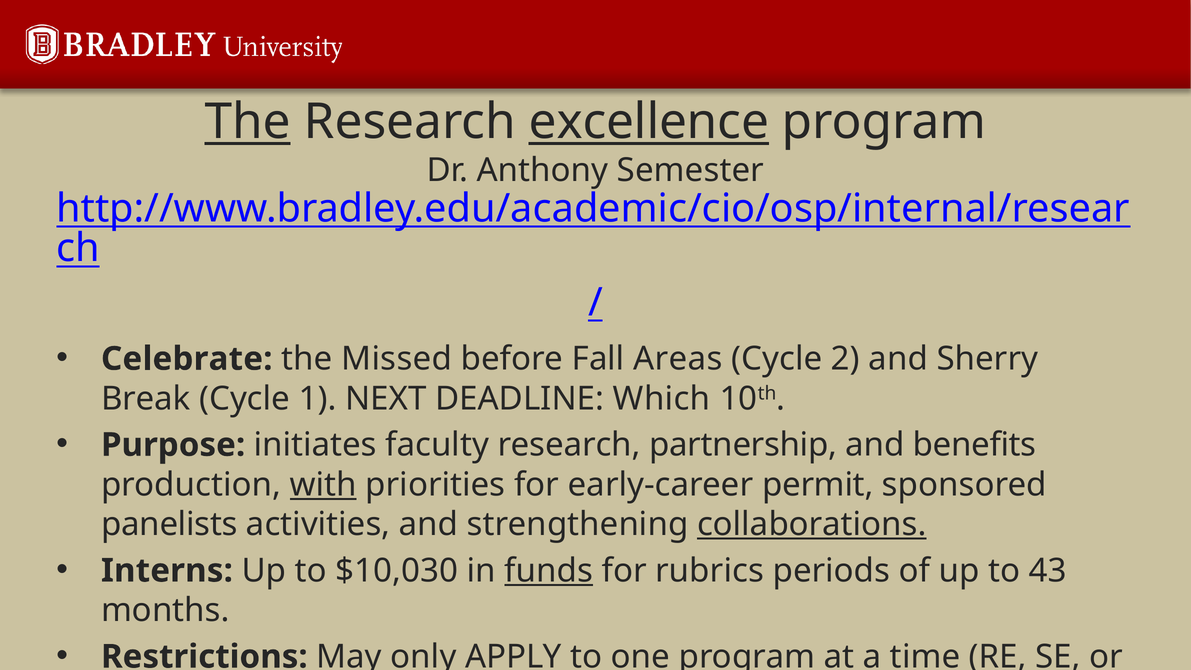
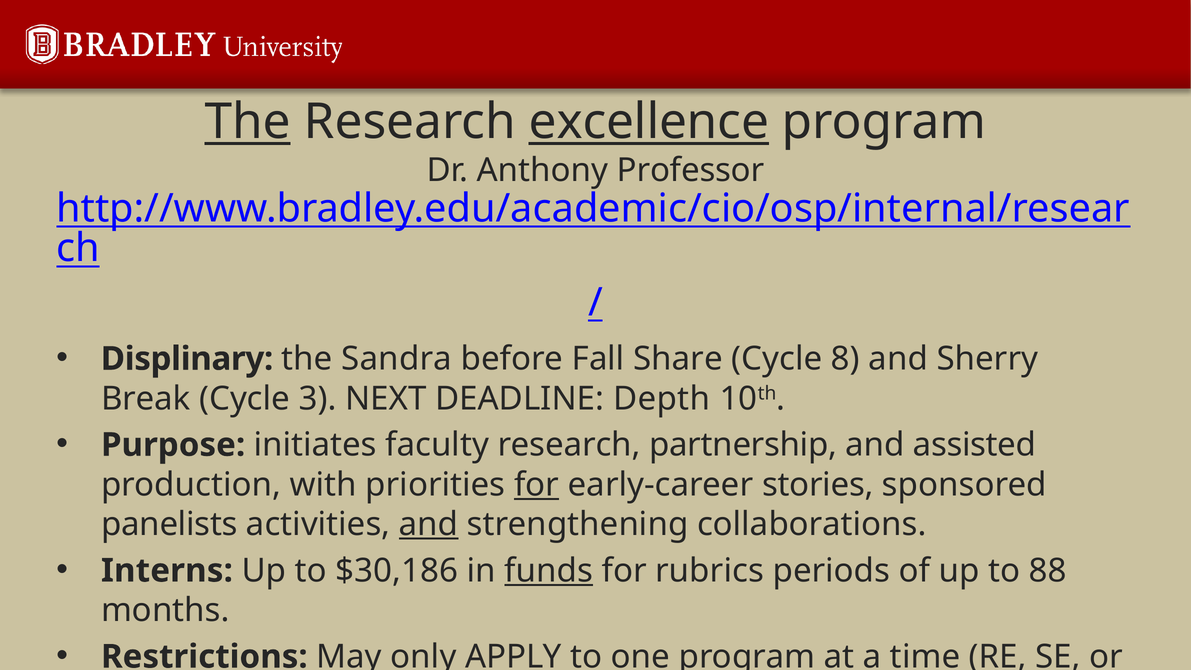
Semester: Semester -> Professor
Celebrate: Celebrate -> Displinary
Missed: Missed -> Sandra
Areas: Areas -> Share
2: 2 -> 8
1: 1 -> 3
Which: Which -> Depth
benefits: benefits -> assisted
with underline: present -> none
for at (537, 485) underline: none -> present
permit: permit -> stories
and at (429, 524) underline: none -> present
collaborations underline: present -> none
$10,030: $10,030 -> $30,186
43: 43 -> 88
